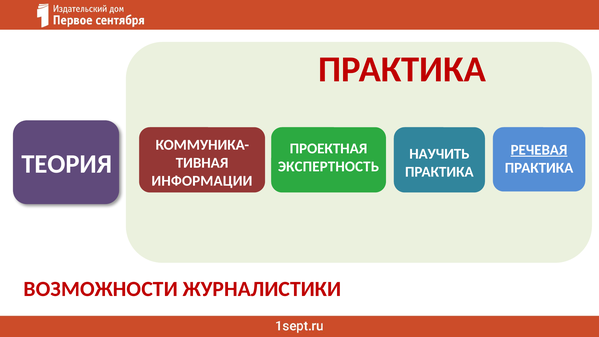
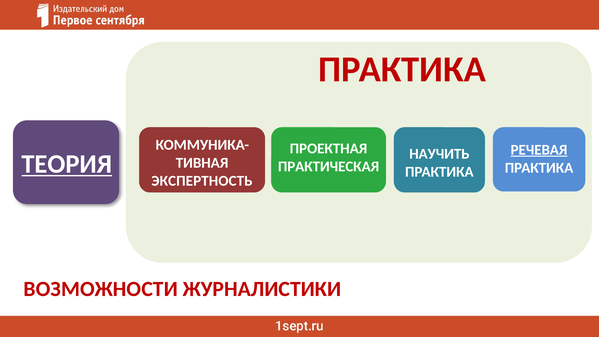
ТЕОРИЯ underline: none -> present
ЭКСПЕРТНОСТЬ: ЭКСПЕРТНОСТЬ -> ПРАКТИЧЕСКАЯ
ИНФОРМАЦИИ: ИНФОРМАЦИИ -> ЭКСПЕРТНОСТЬ
